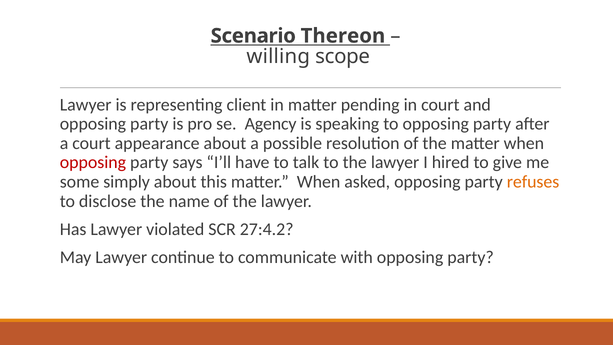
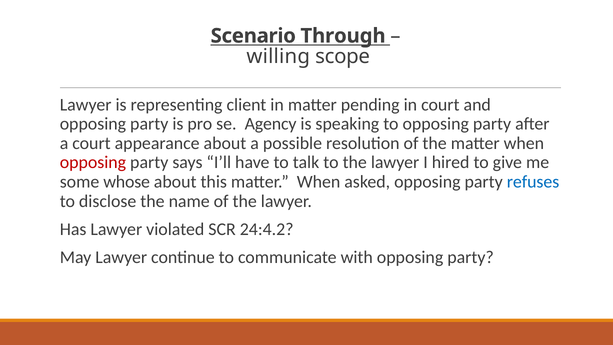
Thereon: Thereon -> Through
simply: simply -> whose
refuses colour: orange -> blue
27:4.2: 27:4.2 -> 24:4.2
